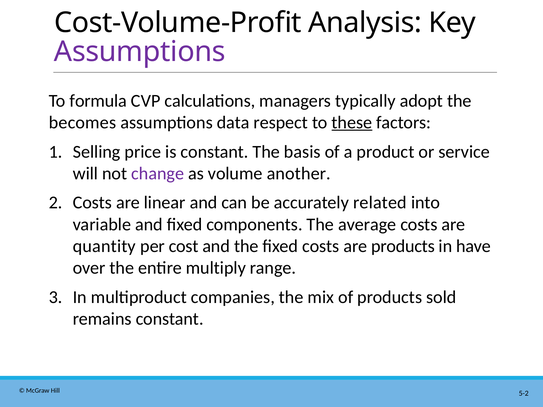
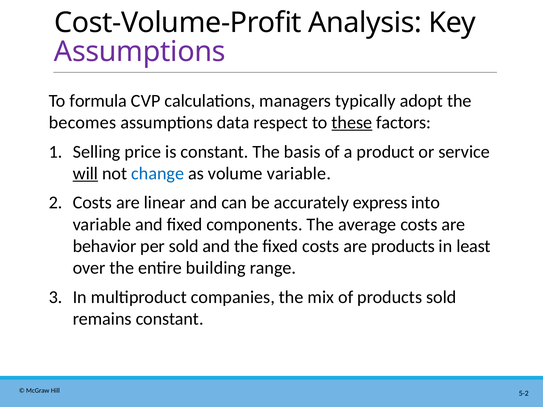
will underline: none -> present
change colour: purple -> blue
volume another: another -> variable
related: related -> express
quantity: quantity -> behavior
per cost: cost -> sold
have: have -> least
multiply: multiply -> building
